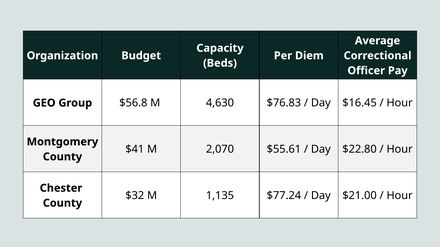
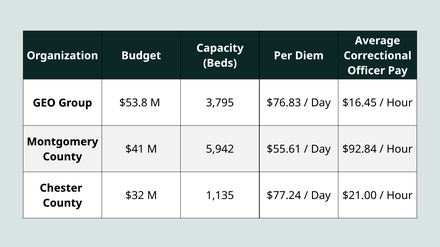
$56.8: $56.8 -> $53.8
4,630: 4,630 -> 3,795
2,070: 2,070 -> 5,942
$22.80: $22.80 -> $92.84
